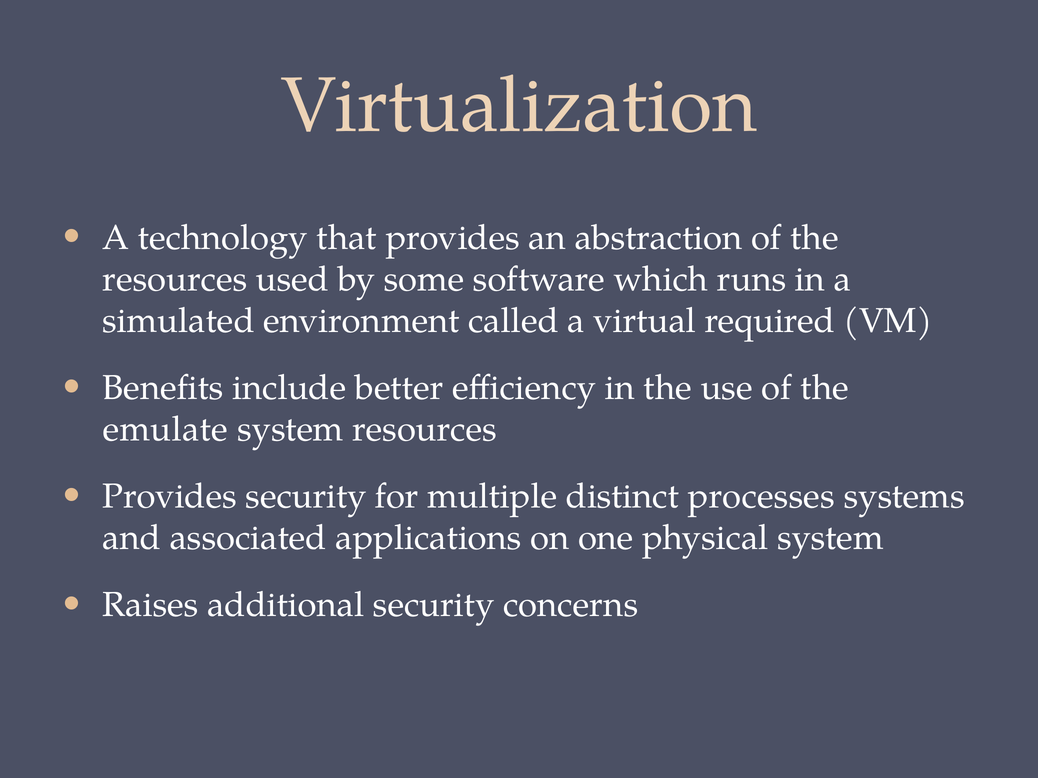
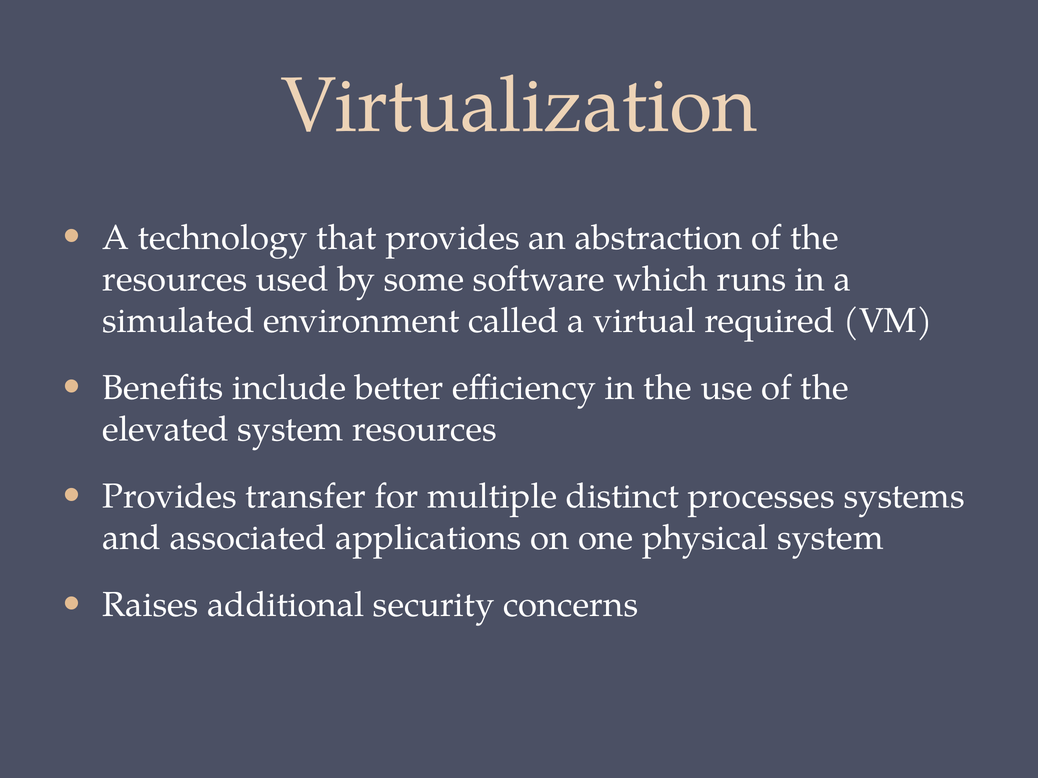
emulate: emulate -> elevated
Provides security: security -> transfer
